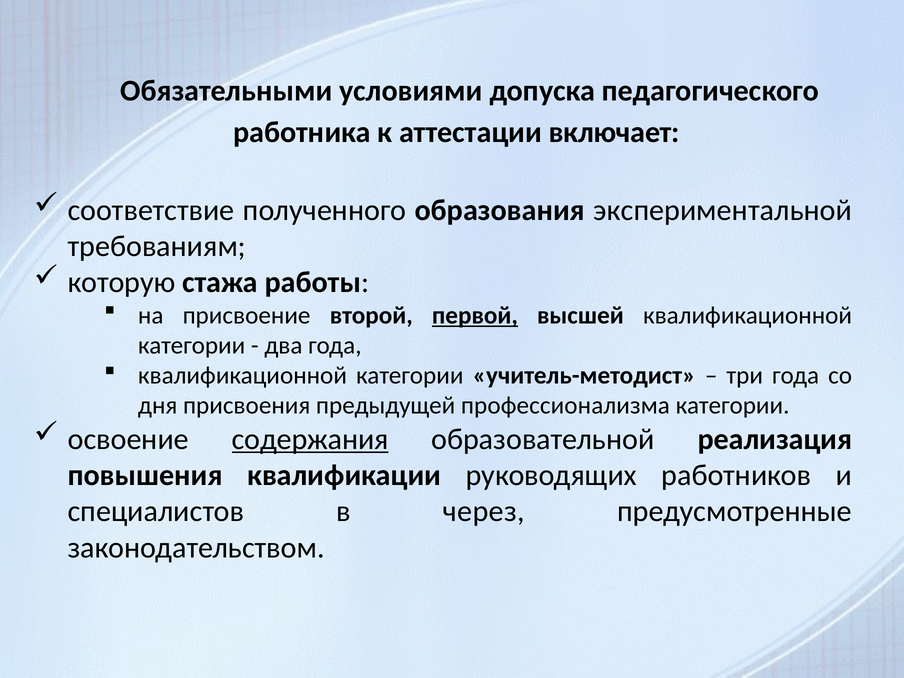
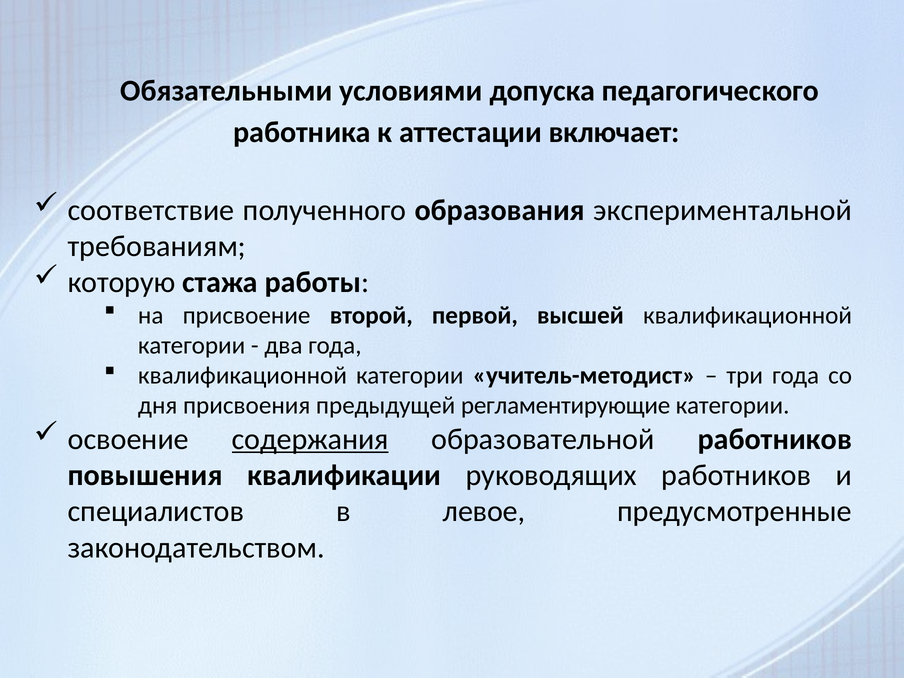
первой underline: present -> none
профессионализма: профессионализма -> регламентирующие
образовательной реализация: реализация -> работников
через: через -> левое
